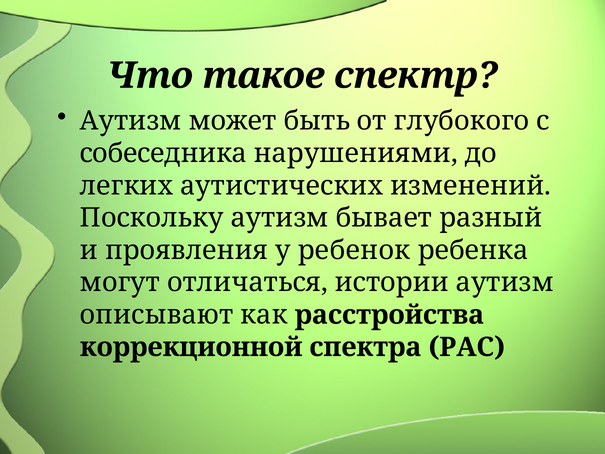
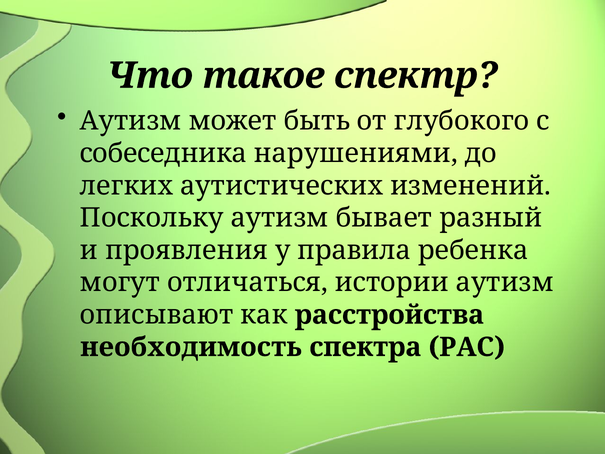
ребенок: ребенок -> правила
коррекционной: коррекционной -> необходимость
